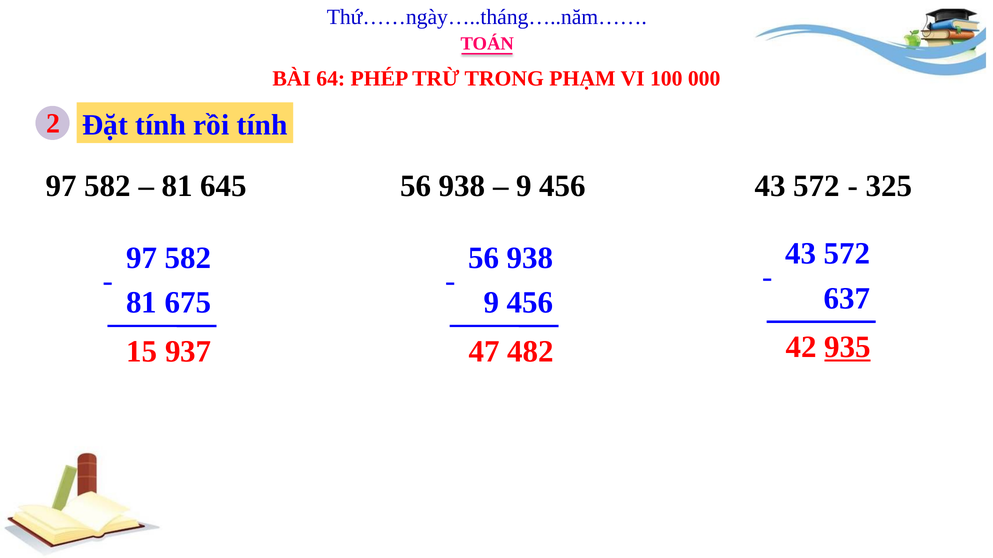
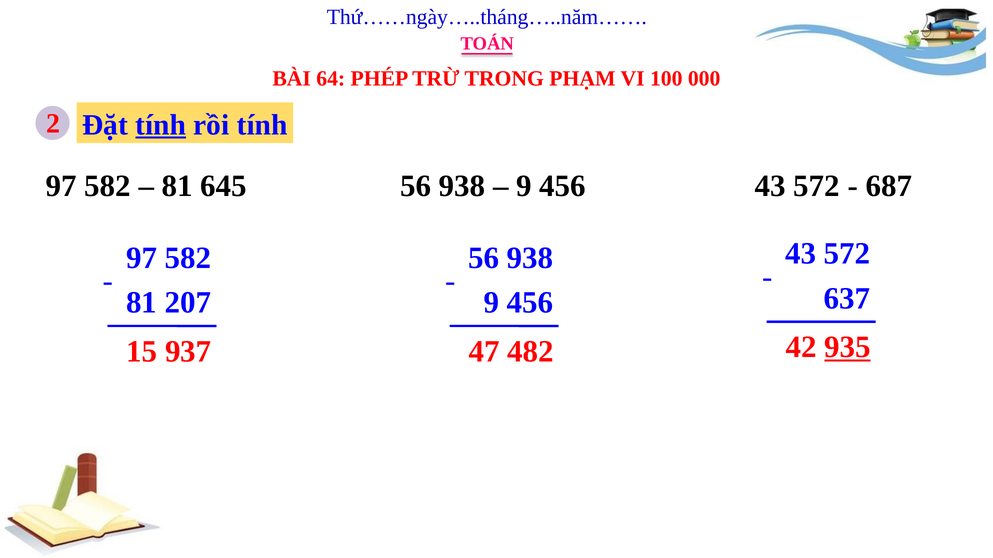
tính at (161, 125) underline: none -> present
325: 325 -> 687
675: 675 -> 207
